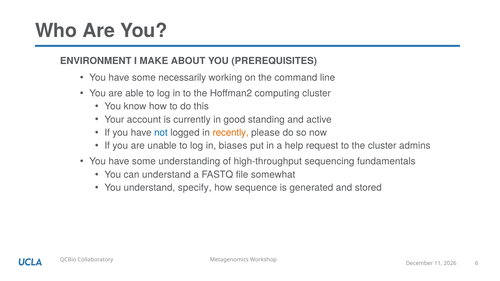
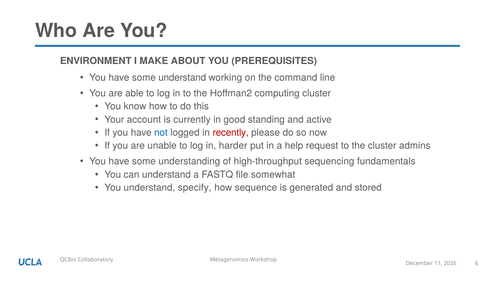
some necessarily: necessarily -> understand
recently colour: orange -> red
biases: biases -> harder
